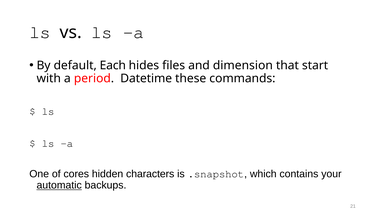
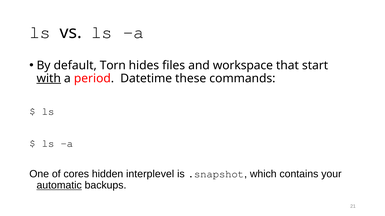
Each: Each -> Torn
dimension: dimension -> workspace
with underline: none -> present
characters: characters -> interplevel
